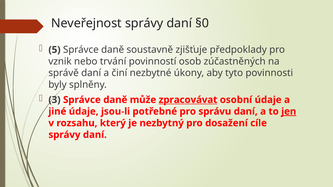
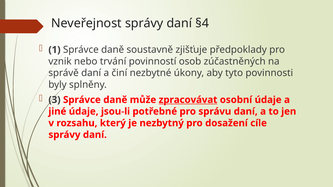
§0: §0 -> §4
5: 5 -> 1
jen underline: present -> none
